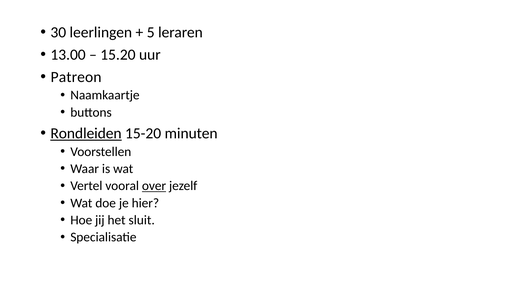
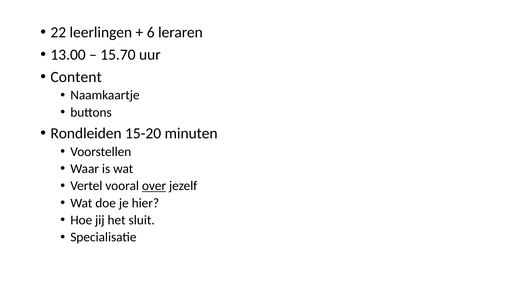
30: 30 -> 22
5: 5 -> 6
15.20: 15.20 -> 15.70
Patreon: Patreon -> Content
Rondleiden underline: present -> none
